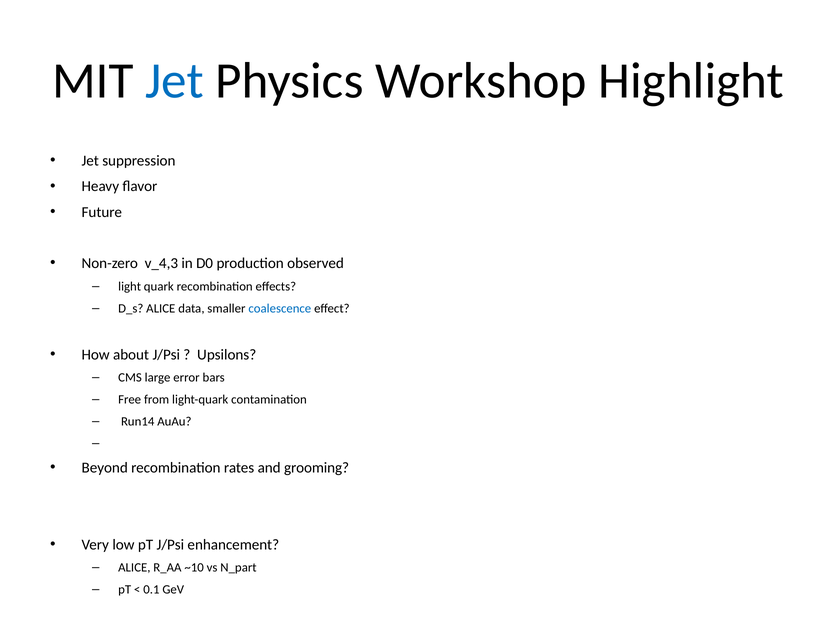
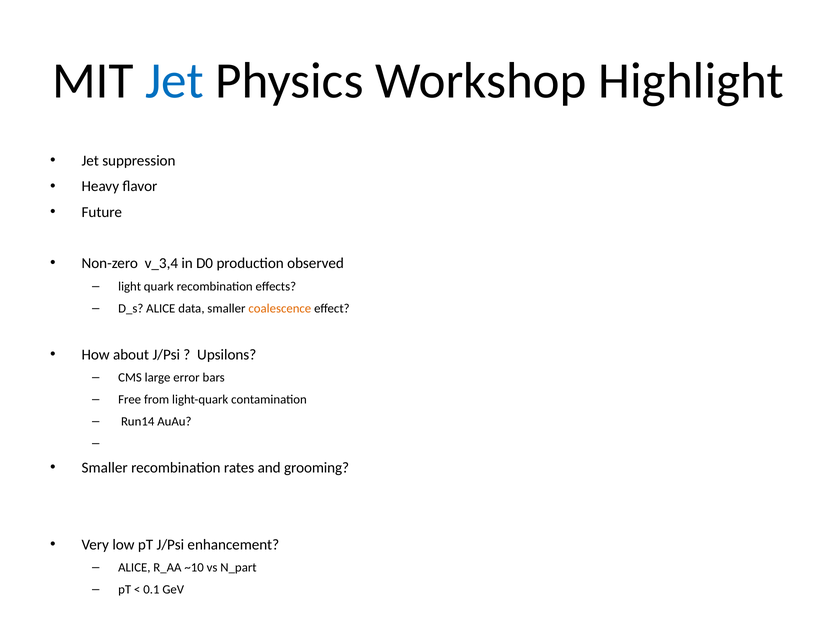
v_4,3: v_4,3 -> v_3,4
coalescence colour: blue -> orange
Beyond at (105, 468): Beyond -> Smaller
